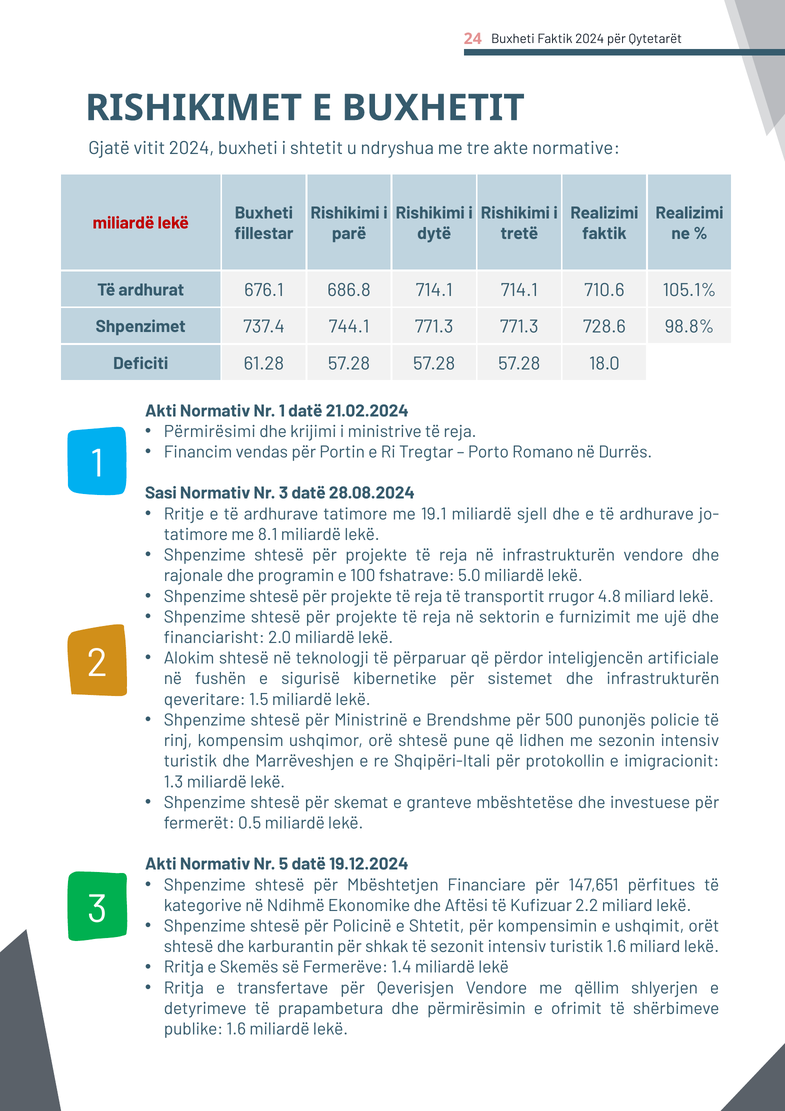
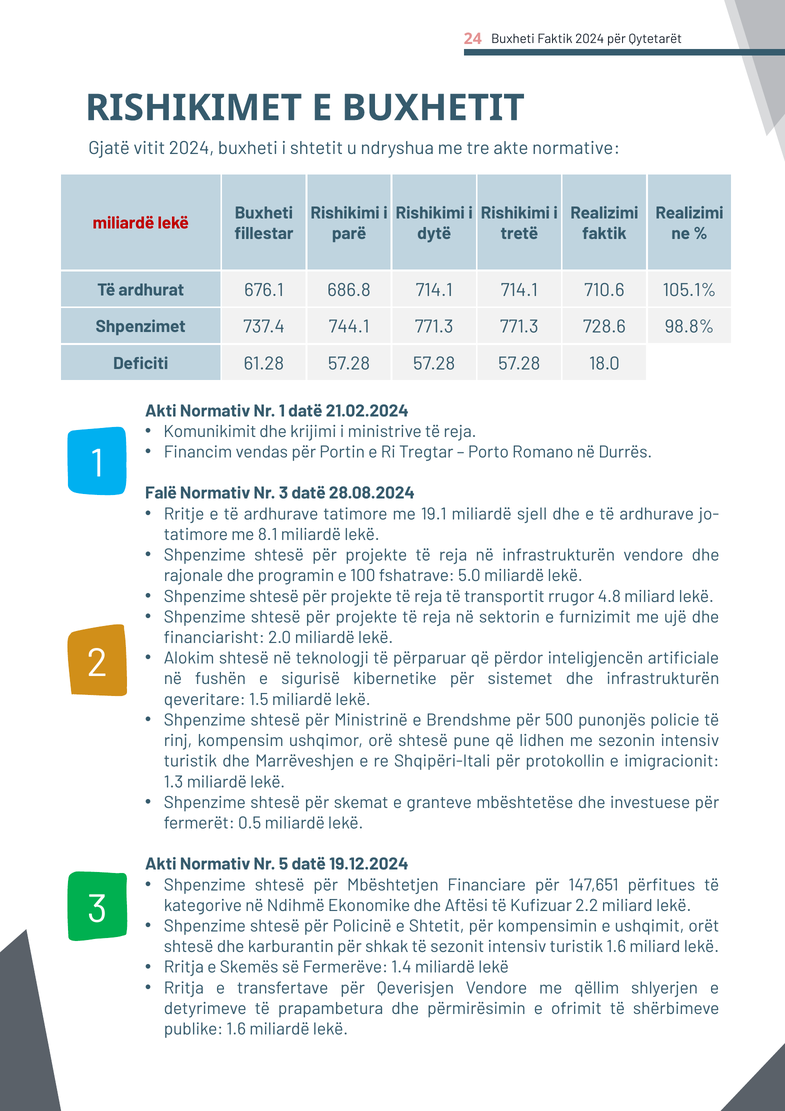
Përmirësimi: Përmirësimi -> Komunikimit
Sasi: Sasi -> Falë
